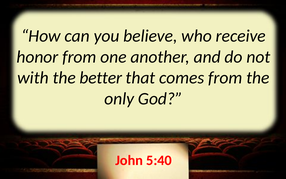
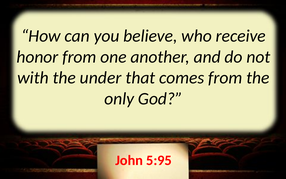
better: better -> under
5:40: 5:40 -> 5:95
